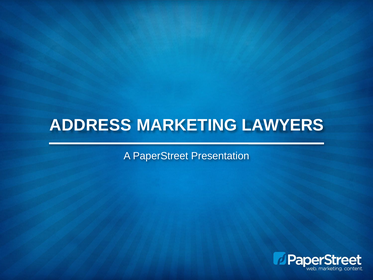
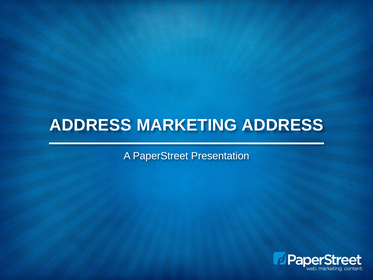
MARKETING LAWYERS: LAWYERS -> ADDRESS
